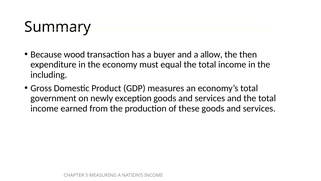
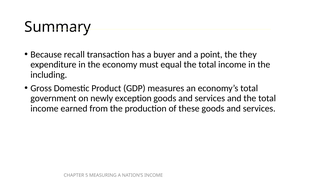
wood: wood -> recall
allow: allow -> point
then: then -> they
